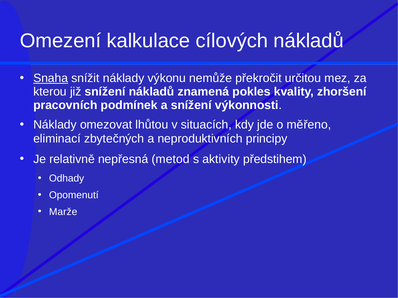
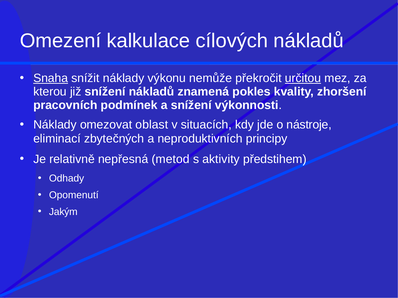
určitou underline: none -> present
lhůtou: lhůtou -> oblast
měřeno: měřeno -> nástroje
Marže: Marže -> Jakým
